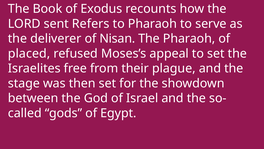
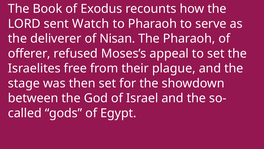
Refers: Refers -> Watch
placed: placed -> offerer
